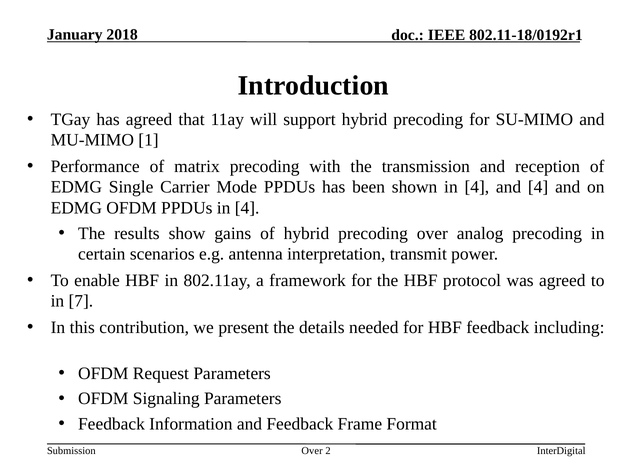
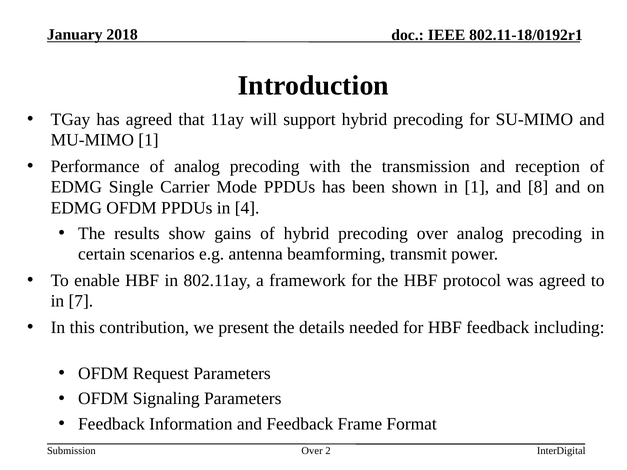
of matrix: matrix -> analog
shown in 4: 4 -> 1
and 4: 4 -> 8
interpretation: interpretation -> beamforming
